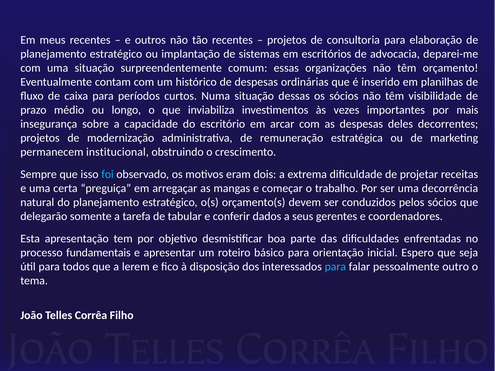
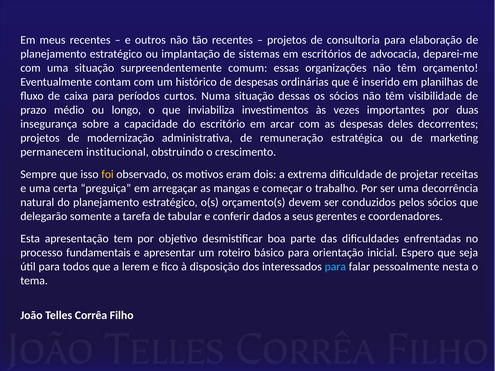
mais: mais -> duas
foi colour: light blue -> yellow
outro: outro -> nesta
